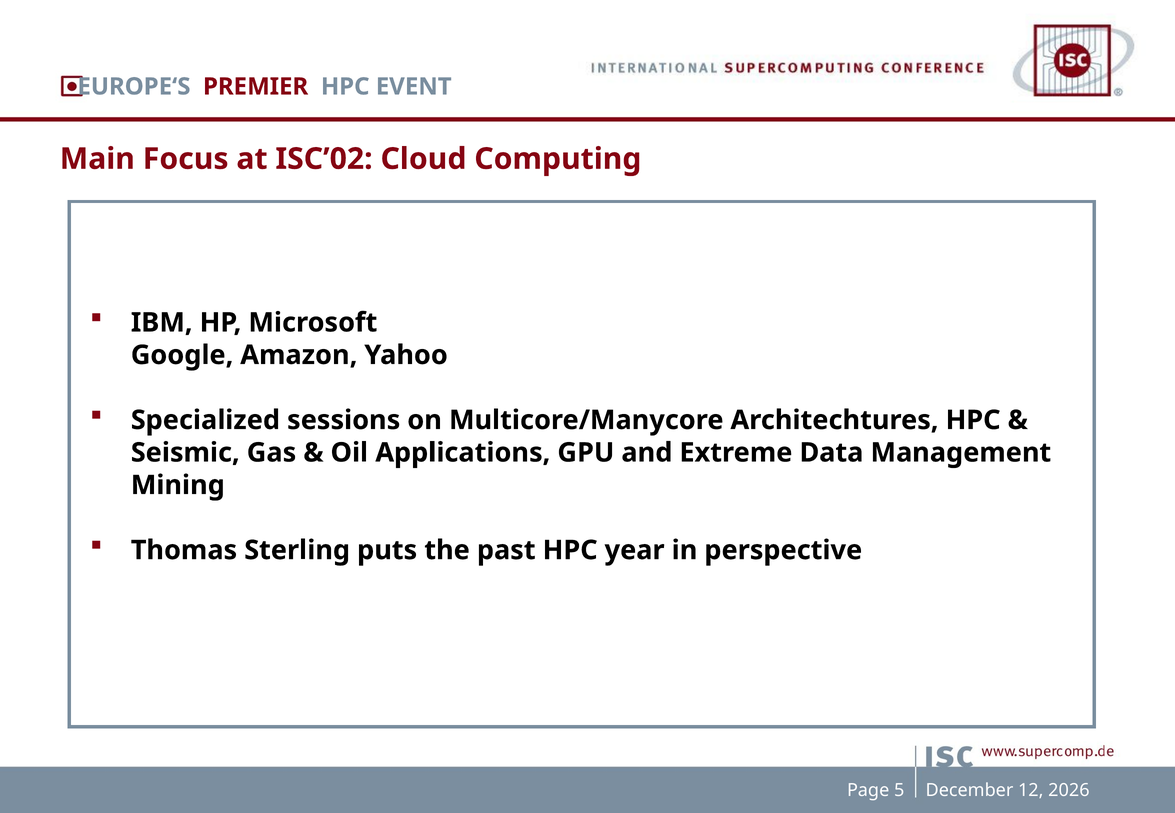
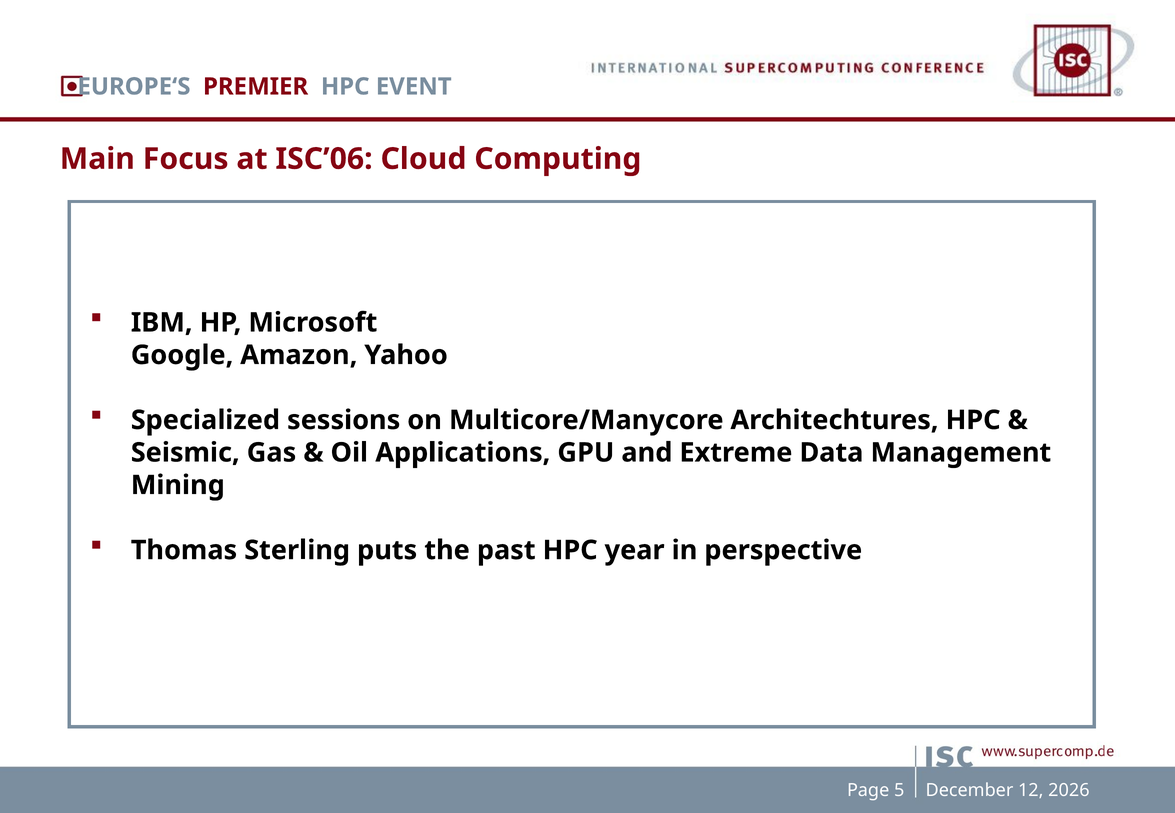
ISC’02: ISC’02 -> ISC’06
